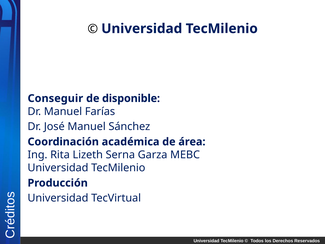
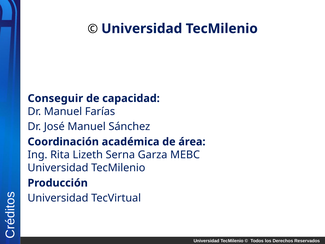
disponible: disponible -> capacidad
